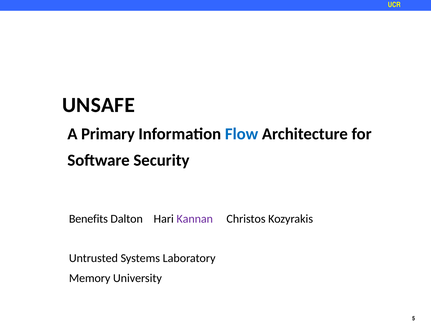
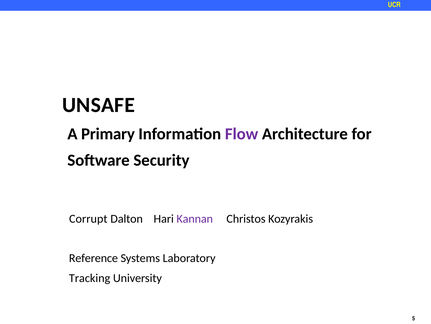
Flow colour: blue -> purple
Benefits: Benefits -> Corrupt
Untrusted: Untrusted -> Reference
Memory: Memory -> Tracking
